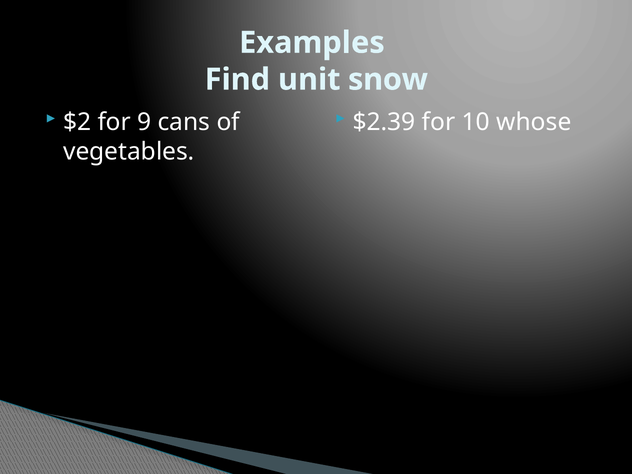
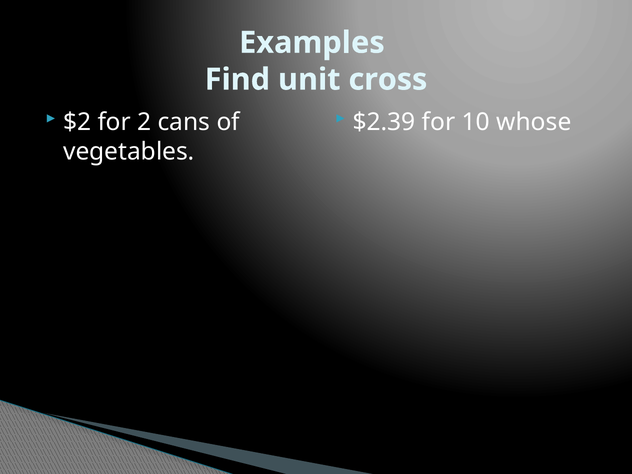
snow: snow -> cross
9: 9 -> 2
